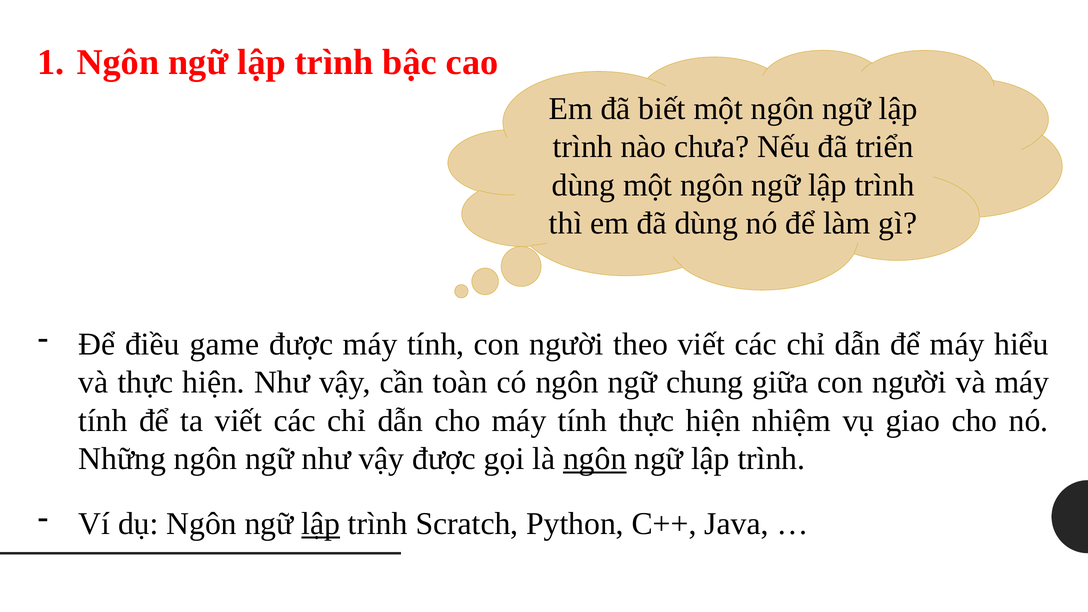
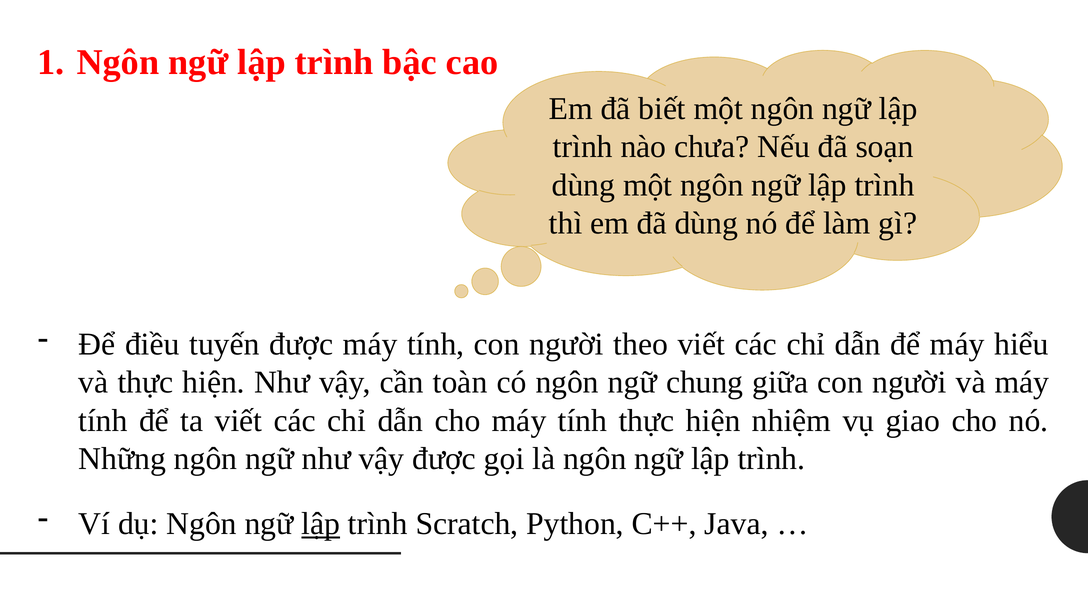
triển: triển -> soạn
game: game -> tuyến
ngôn at (595, 459) underline: present -> none
